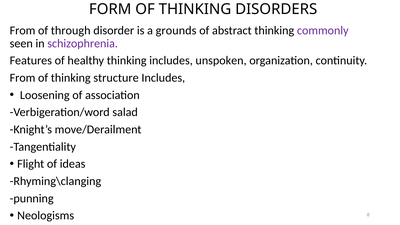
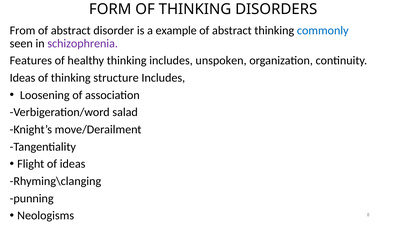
through at (71, 30): through -> abstract
grounds: grounds -> example
commonly colour: purple -> blue
From at (23, 78): From -> Ideas
